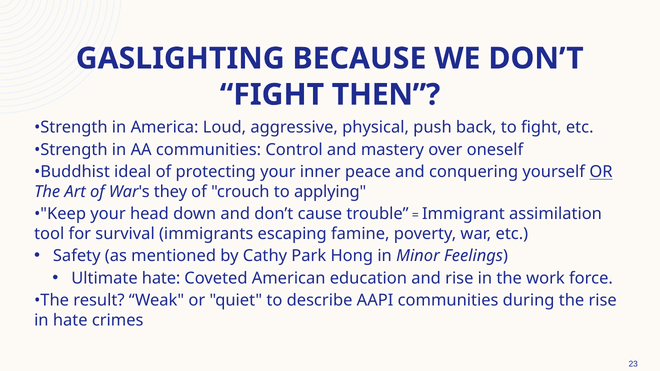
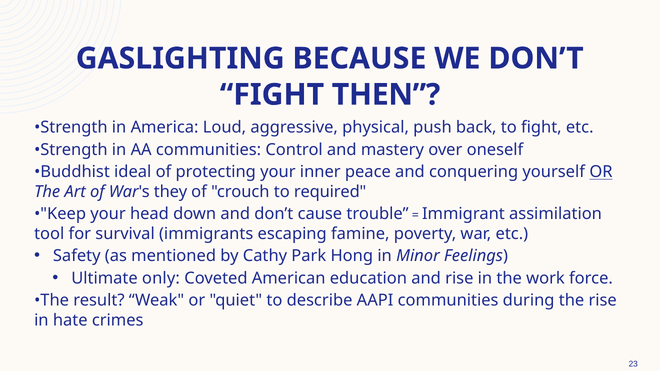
applying: applying -> required
Ultimate hate: hate -> only
